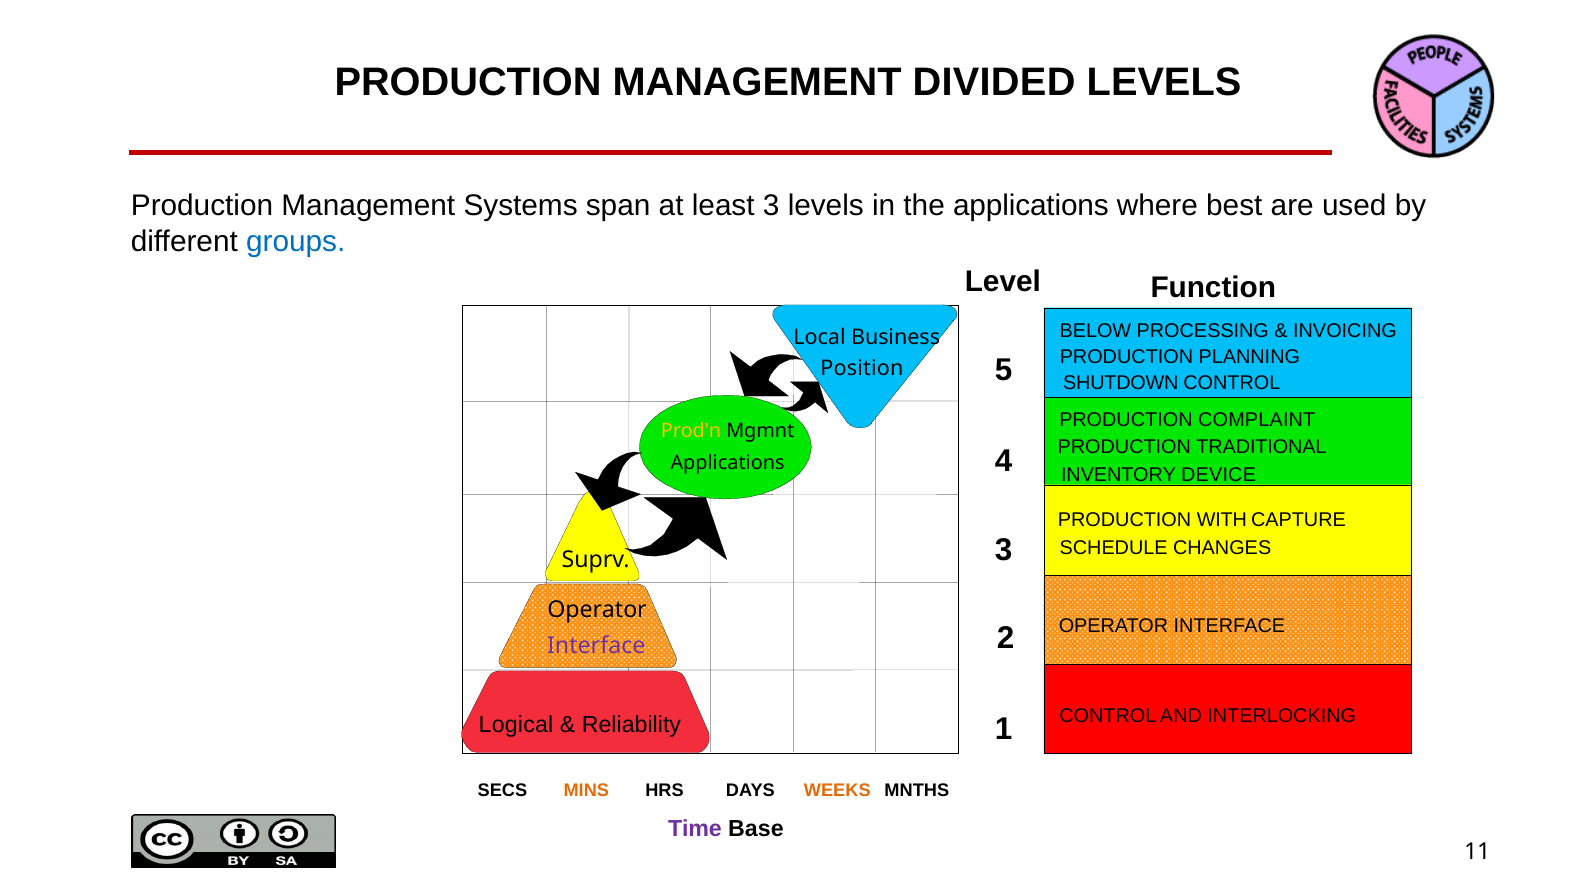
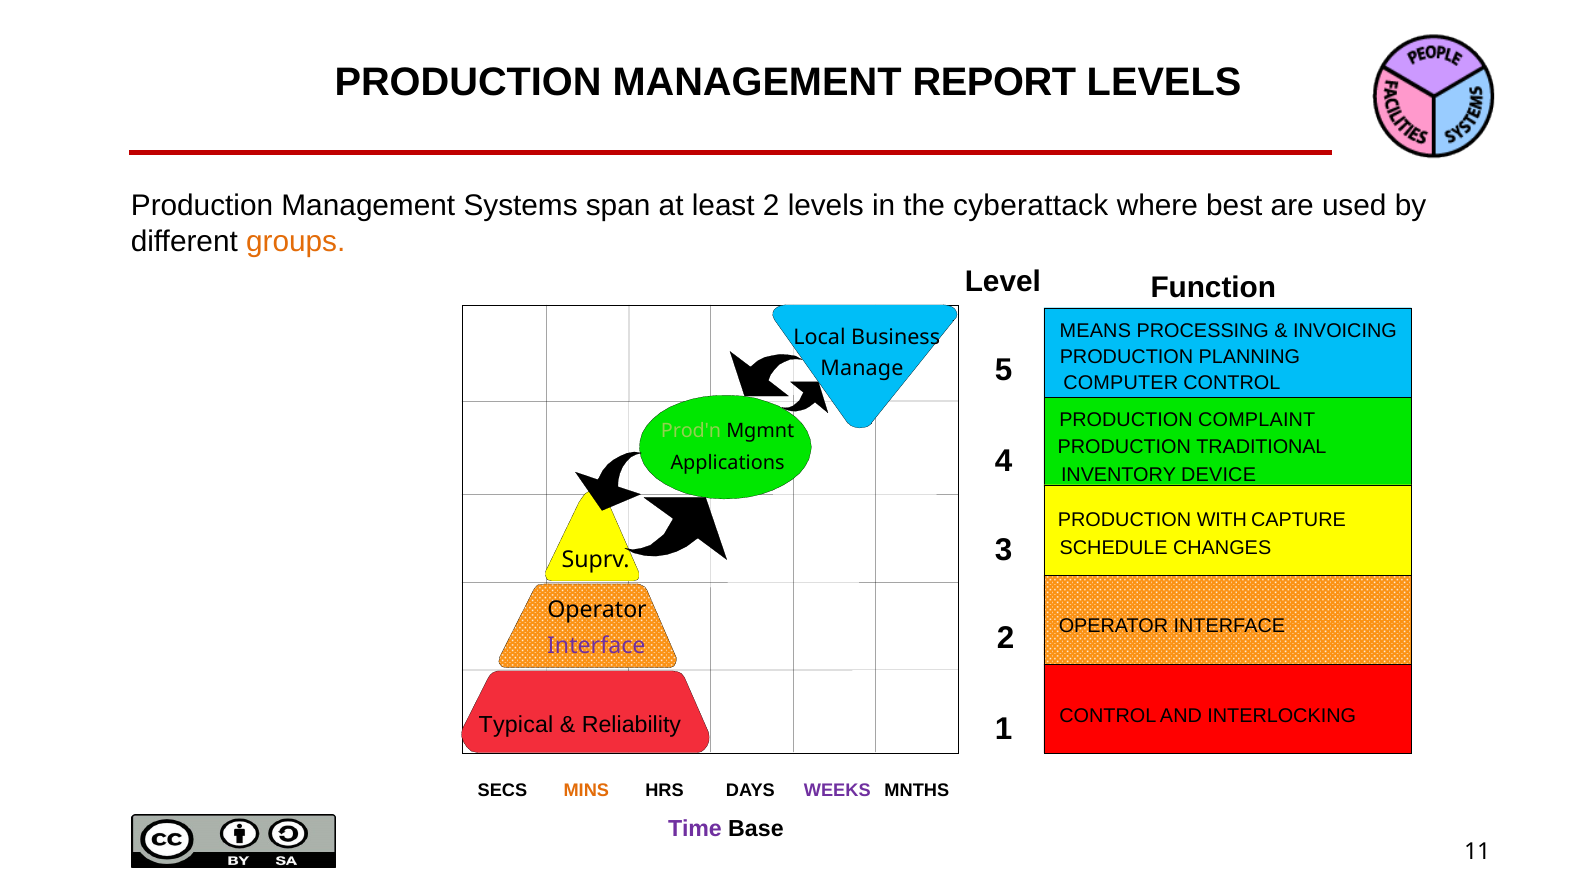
DIVIDED: DIVIDED -> REPORT
least 3: 3 -> 2
the applications: applications -> cyberattack
groups colour: blue -> orange
BELOW: BELOW -> MEANS
Position: Position -> Manage
SHUTDOWN: SHUTDOWN -> COMPUTER
Prod'n colour: yellow -> light green
Logical: Logical -> Typical
WEEKS colour: orange -> purple
